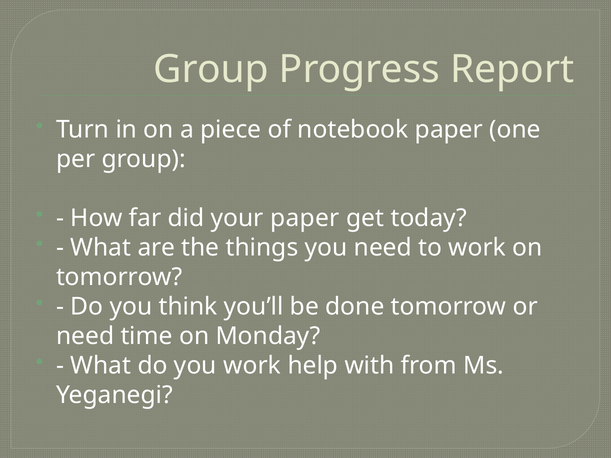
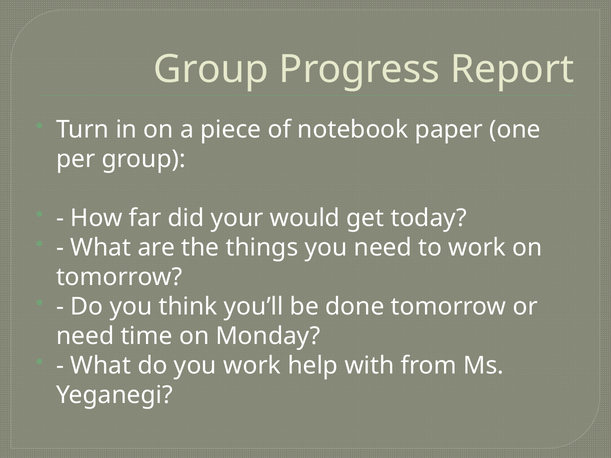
your paper: paper -> would
